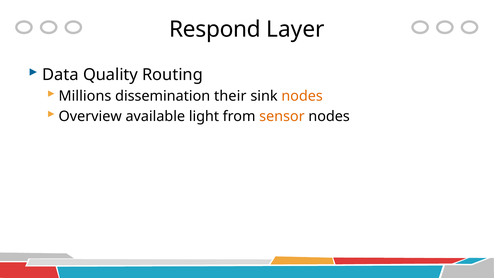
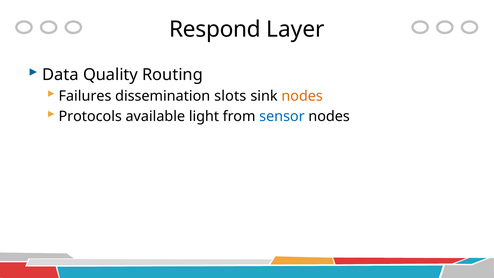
Millions: Millions -> Failures
their: their -> slots
Overview: Overview -> Protocols
sensor colour: orange -> blue
